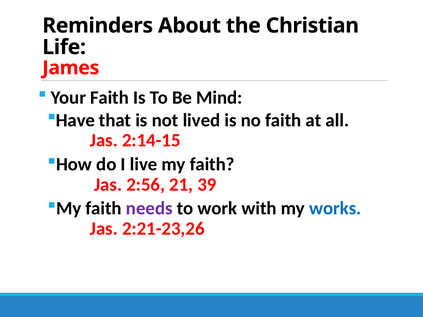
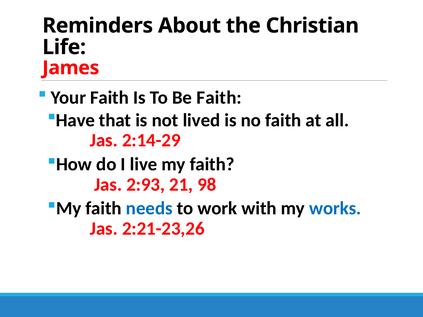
Be Mind: Mind -> Faith
2:14-15: 2:14-15 -> 2:14-29
2:56: 2:56 -> 2:93
39: 39 -> 98
needs colour: purple -> blue
